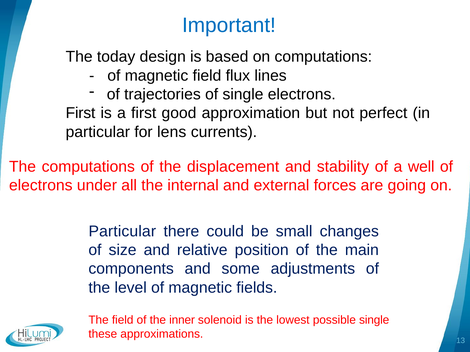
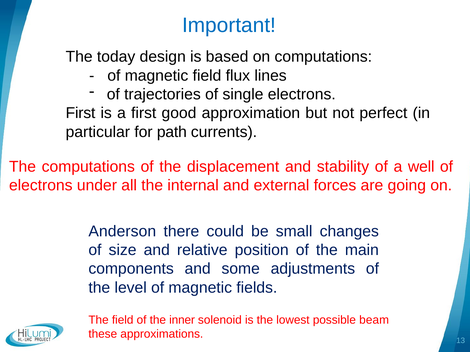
lens: lens -> path
Particular at (122, 232): Particular -> Anderson
possible single: single -> beam
